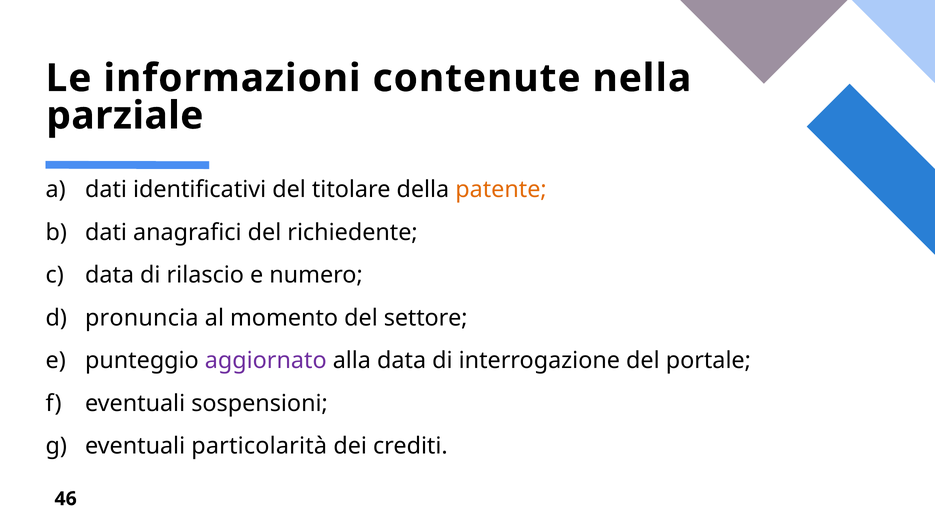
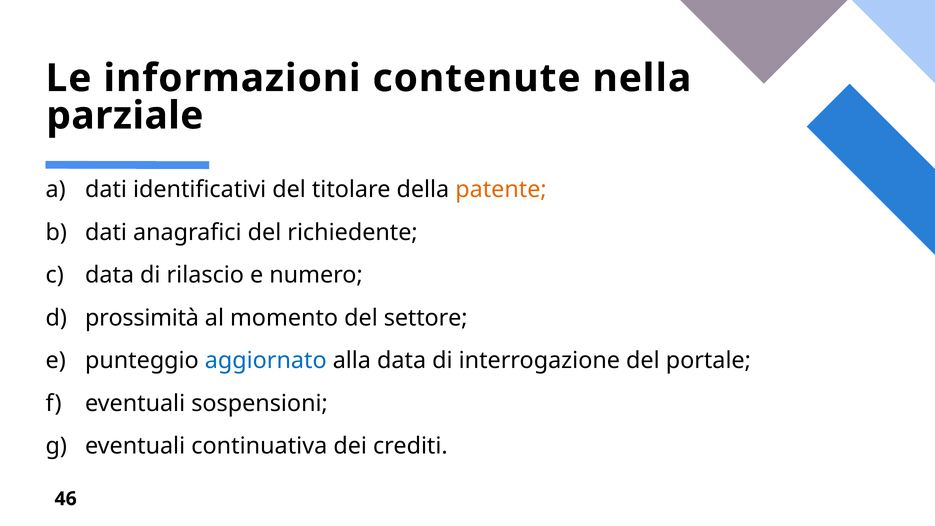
pronuncia: pronuncia -> prossimità
aggiornato colour: purple -> blue
particolarità: particolarità -> continuativa
